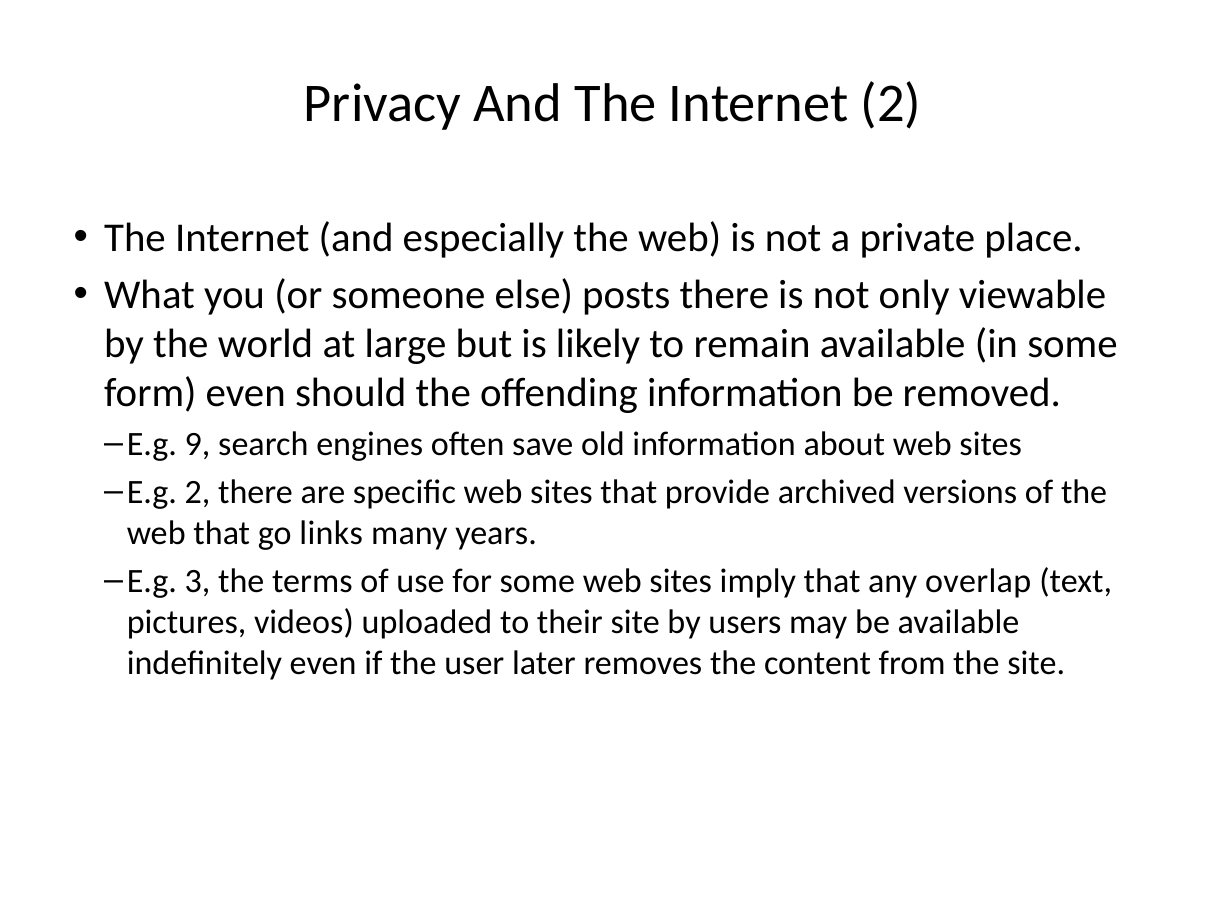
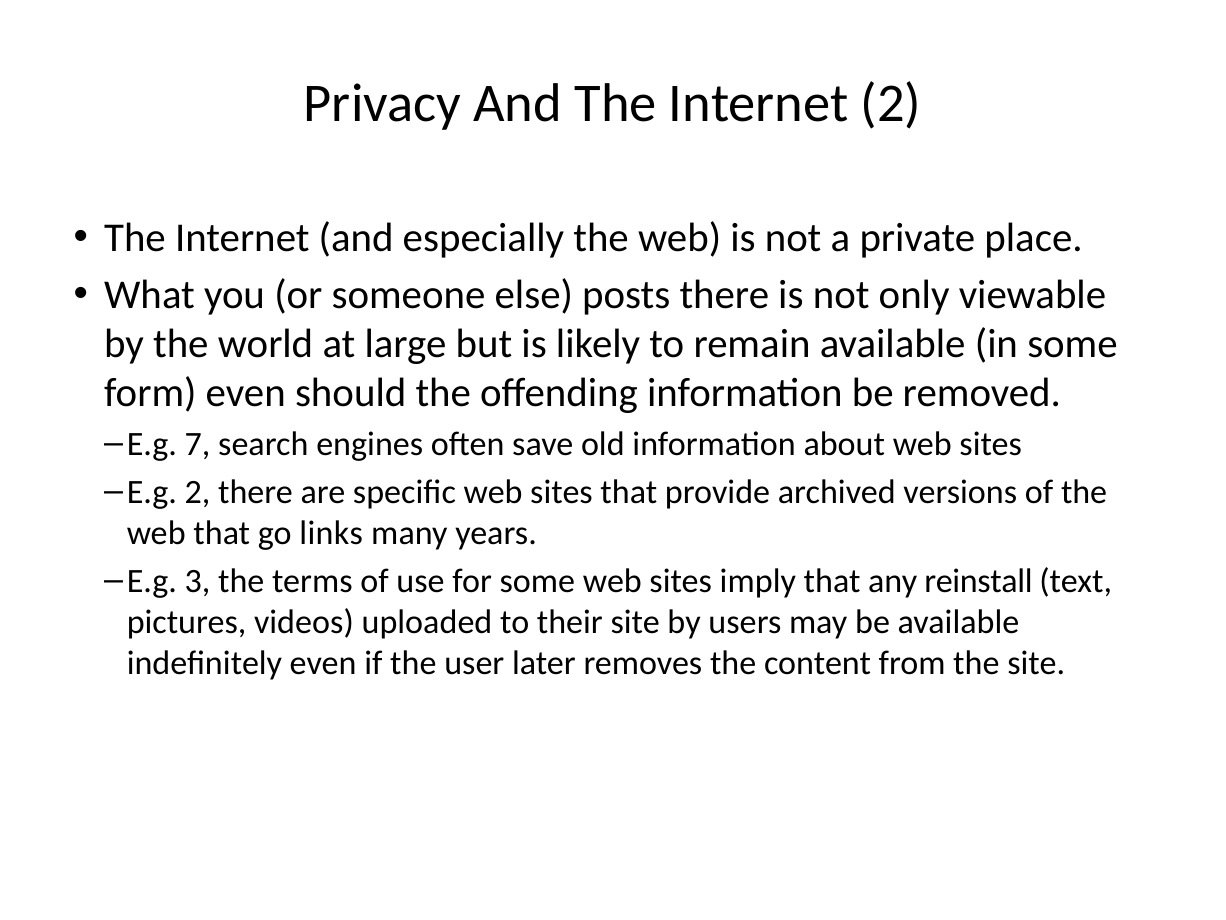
9: 9 -> 7
overlap: overlap -> reinstall
